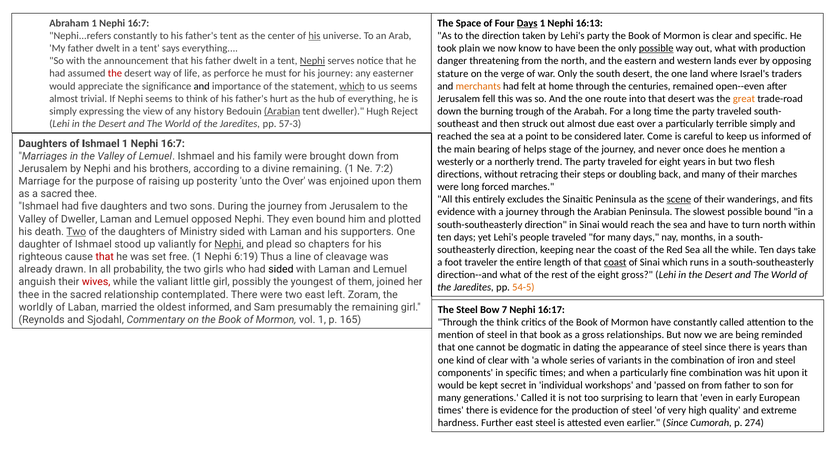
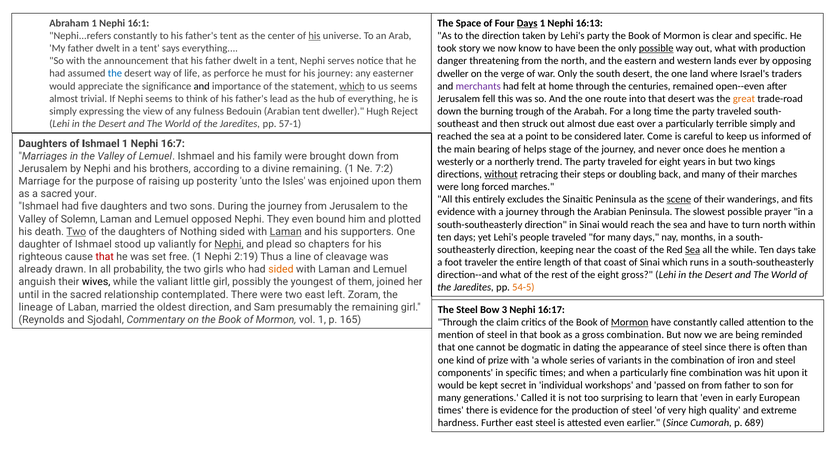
Abraham 1 Nephi 16:7: 16:7 -> 16:1
plain: plain -> story
Nephi at (312, 61) underline: present -> none
the at (115, 74) colour: red -> blue
stature at (453, 74): stature -> dweller
merchants colour: orange -> purple
hurt: hurt -> lead
history: history -> fulness
Arabian at (282, 111) underline: present -> none
57-3: 57-3 -> 57-1
flesh: flesh -> kings
without underline: none -> present
the Over: Over -> Isles
sacred thee: thee -> your
possible bound: bound -> prayer
of Dweller: Dweller -> Solemn
Ministry: Ministry -> Nothing
Laman at (286, 232) underline: none -> present
Sea at (693, 250) underline: none -> present
6:19: 6:19 -> 2:19
coast at (615, 262) underline: present -> none
sided at (281, 269) colour: black -> orange
wives colour: red -> black
thee at (29, 295): thee -> until
worldly: worldly -> lineage
oldest informed: informed -> direction
7: 7 -> 3
the think: think -> claim
Mormon at (630, 322) underline: none -> present
gross relationships: relationships -> combination
is years: years -> often
of clear: clear -> prize
274: 274 -> 689
